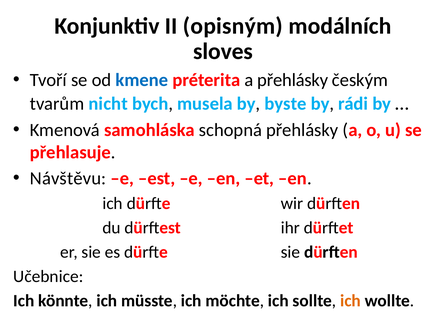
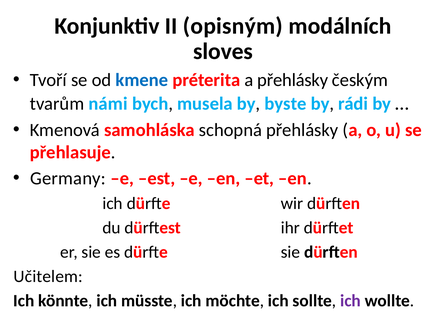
nicht: nicht -> námi
Návštěvu: Návštěvu -> Germany
Učebnice: Učebnice -> Učitelem
ich at (350, 300) colour: orange -> purple
